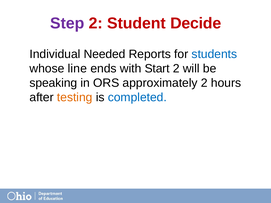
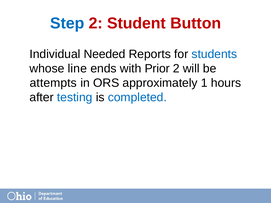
Step colour: purple -> blue
Decide: Decide -> Button
Start: Start -> Prior
speaking: speaking -> attempts
approximately 2: 2 -> 1
testing colour: orange -> blue
